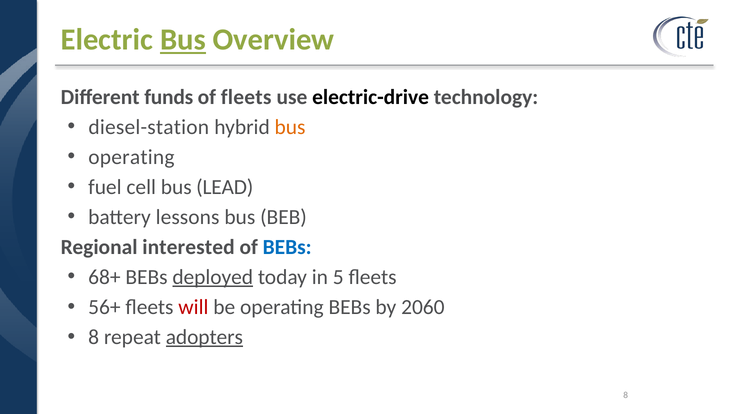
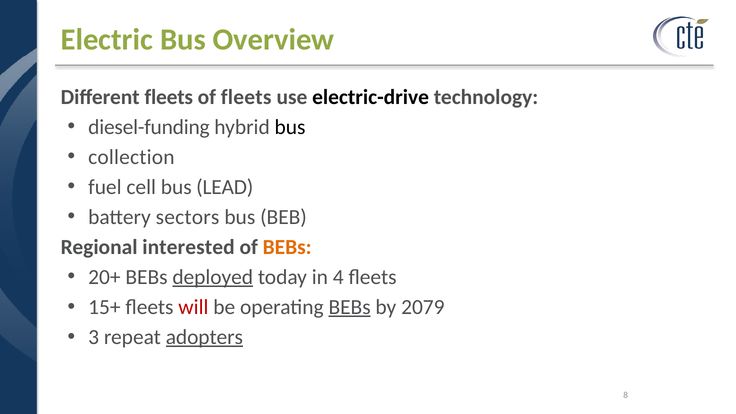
Bus at (183, 40) underline: present -> none
Different funds: funds -> fleets
diesel-station: diesel-station -> diesel-funding
bus at (290, 127) colour: orange -> black
operating at (131, 157): operating -> collection
lessons: lessons -> sectors
BEBs at (287, 247) colour: blue -> orange
68+: 68+ -> 20+
5: 5 -> 4
56+: 56+ -> 15+
BEBs at (350, 307) underline: none -> present
2060: 2060 -> 2079
8 at (94, 337): 8 -> 3
